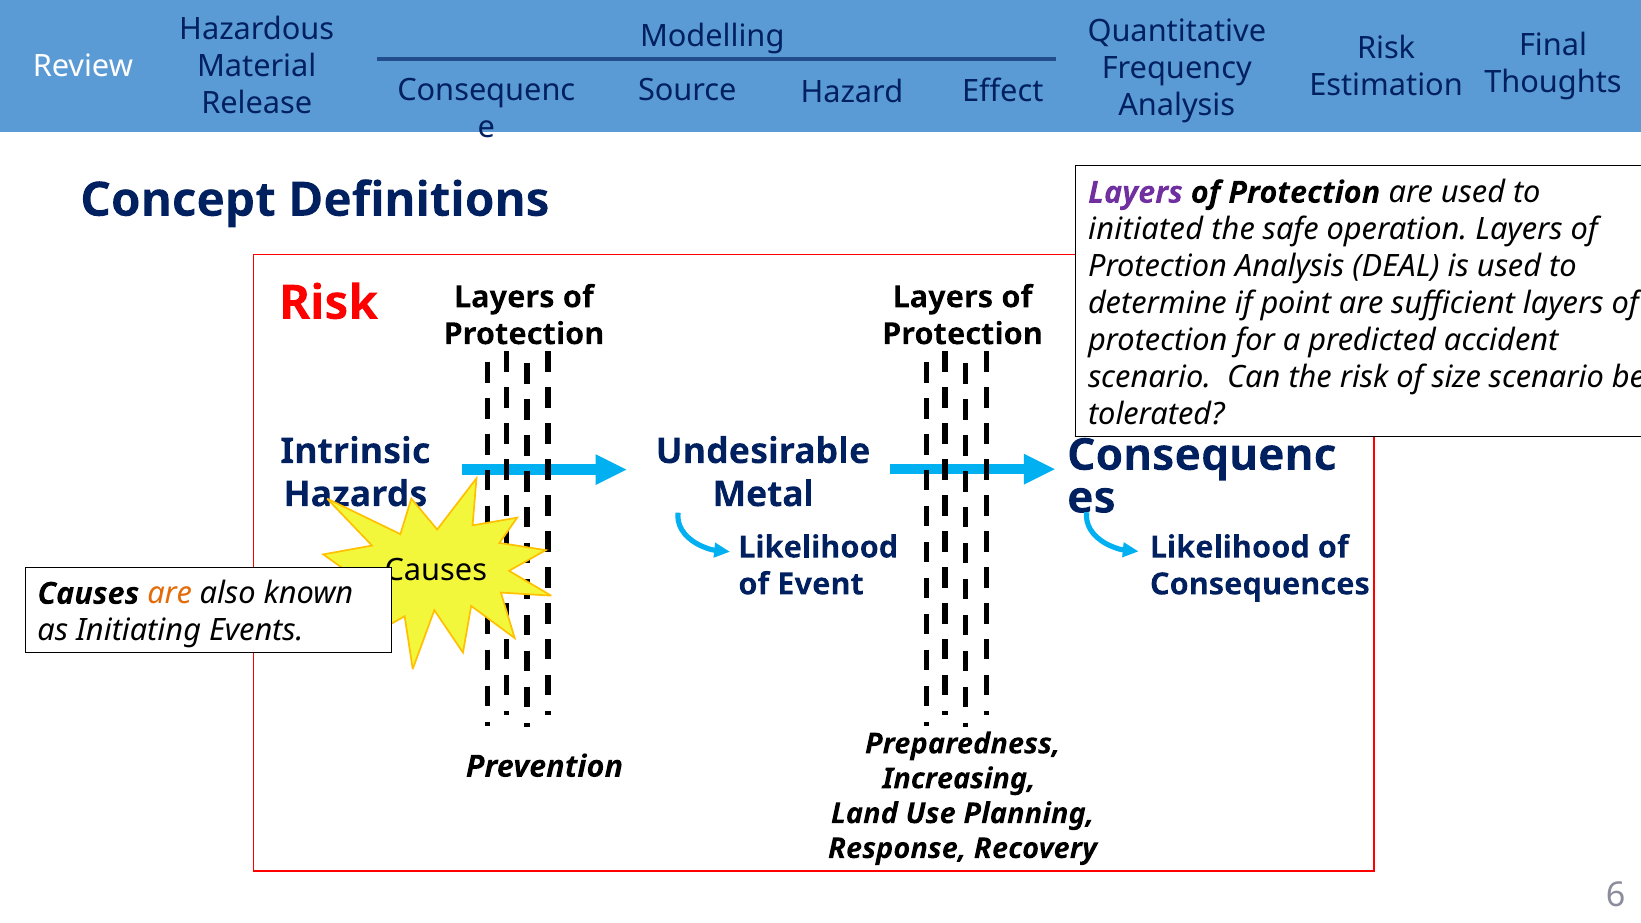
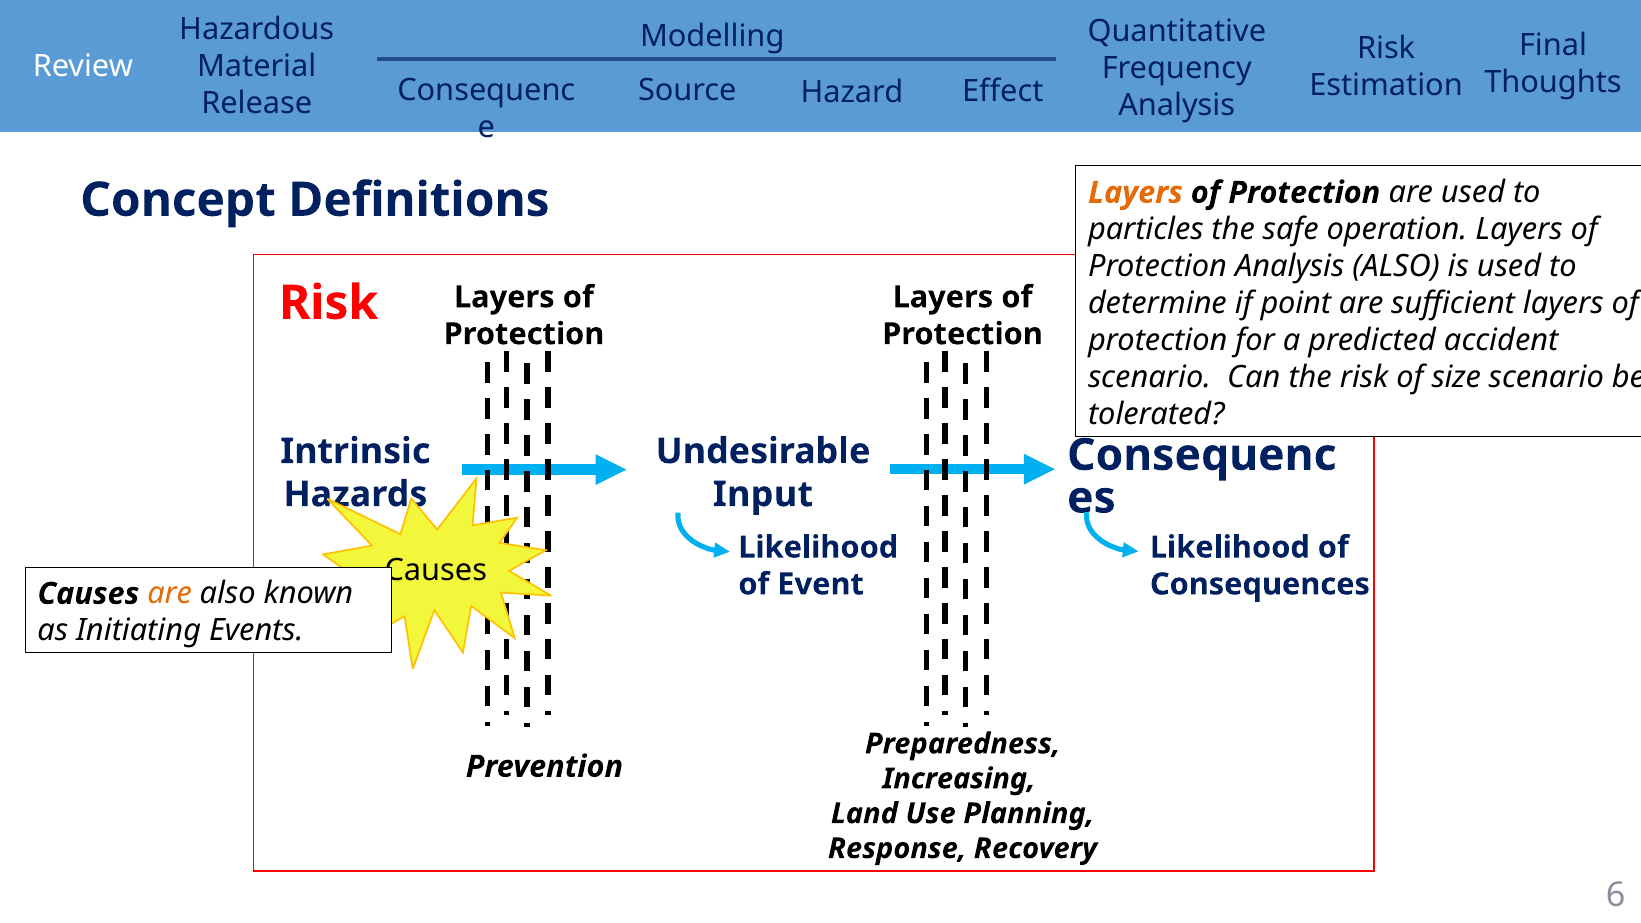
Layers at (1135, 193) colour: purple -> orange
initiated: initiated -> particles
Analysis DEAL: DEAL -> ALSO
Metal: Metal -> Input
